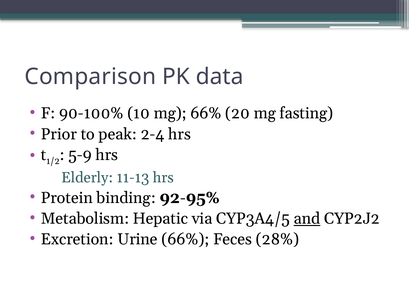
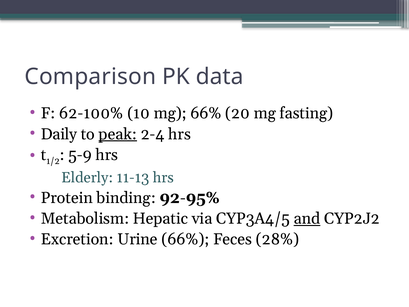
90-100%: 90-100% -> 62-100%
Prior: Prior -> Daily
peak underline: none -> present
